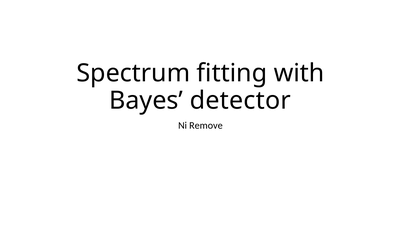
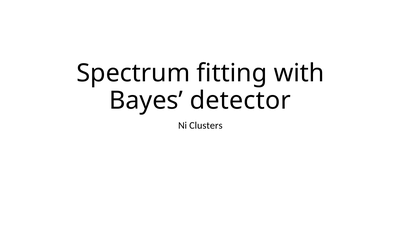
Remove: Remove -> Clusters
